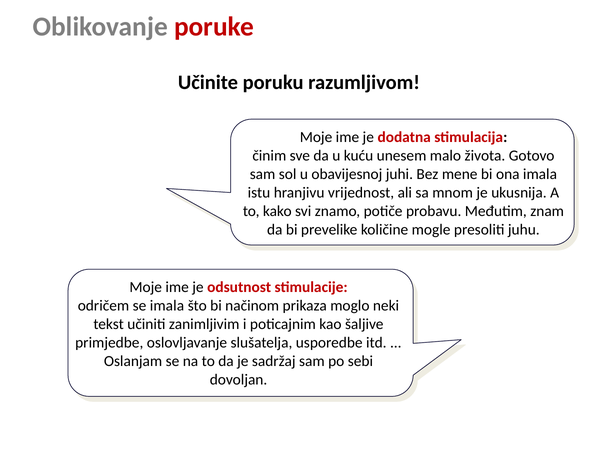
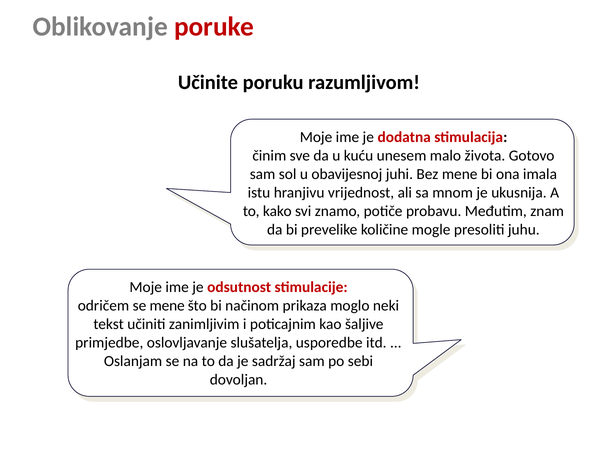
se imala: imala -> mene
